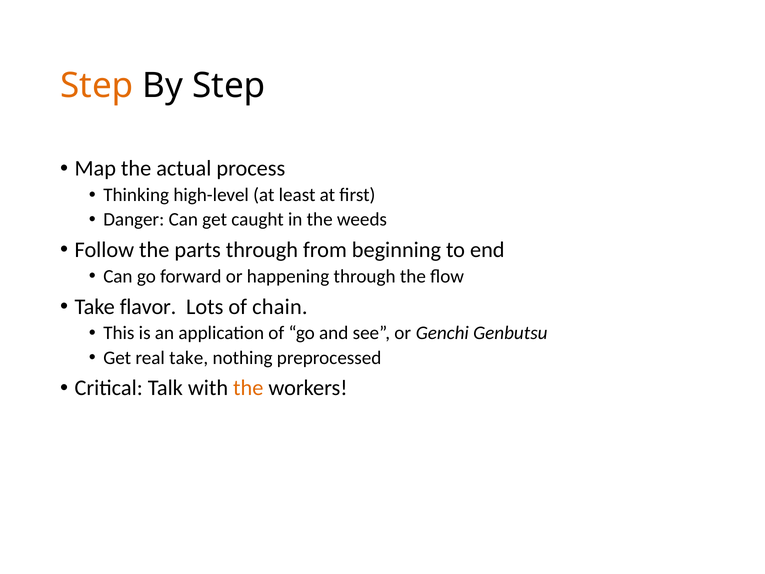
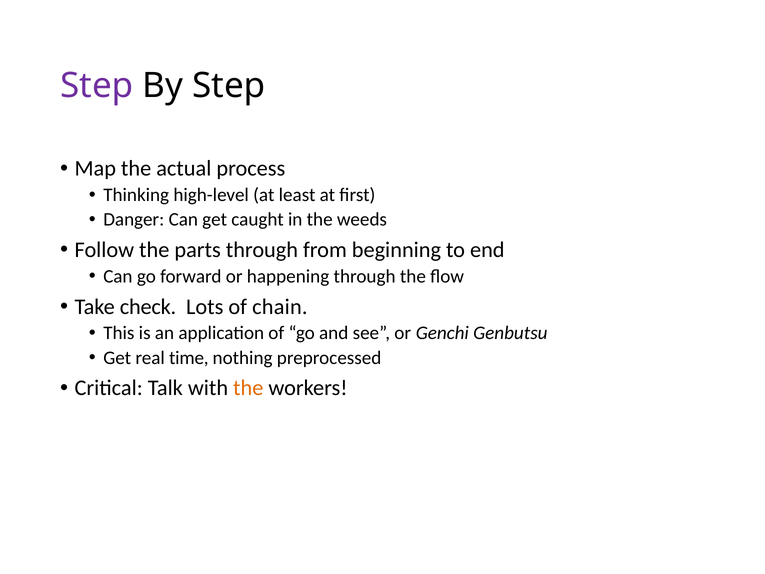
Step at (97, 86) colour: orange -> purple
flavor: flavor -> check
real take: take -> time
